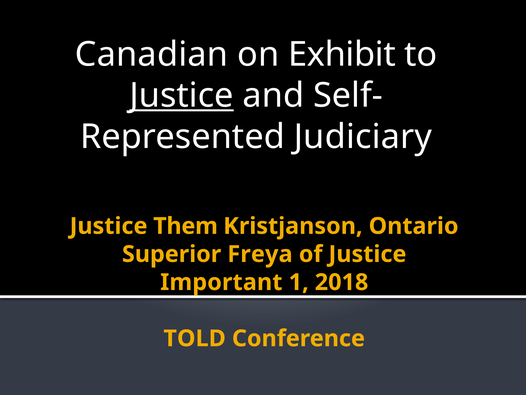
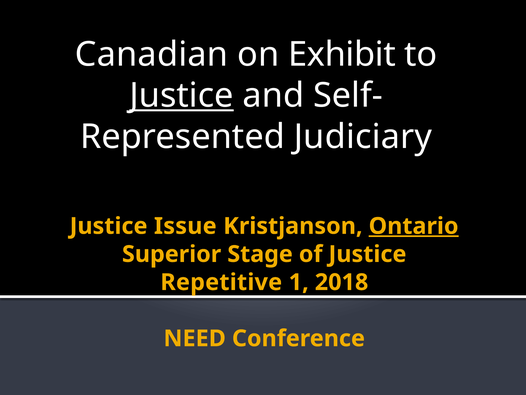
Them: Them -> Issue
Ontario underline: none -> present
Freya: Freya -> Stage
Important: Important -> Repetitive
TOLD: TOLD -> NEED
